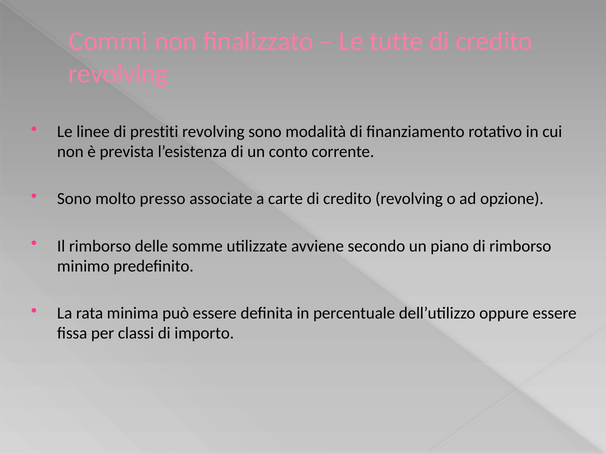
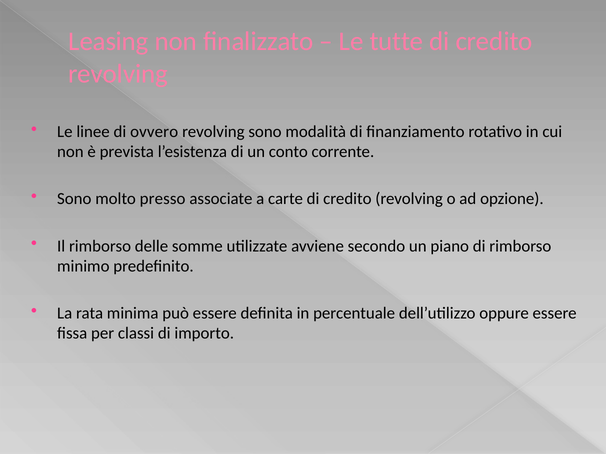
Commi: Commi -> Leasing
prestiti: prestiti -> ovvero
